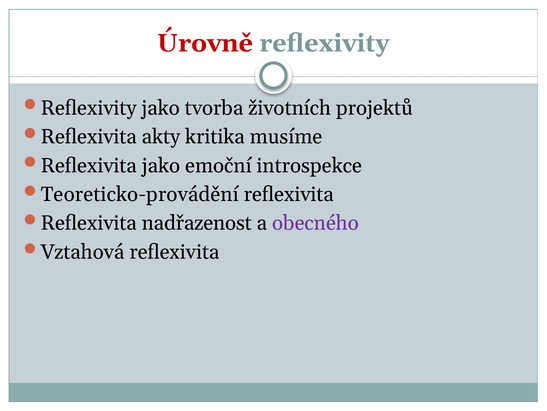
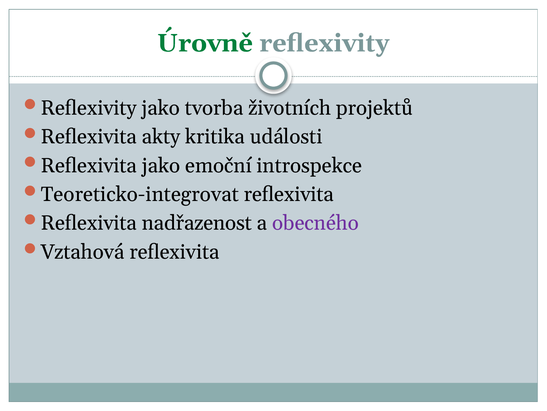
Úrovně colour: red -> green
musíme: musíme -> události
Teoreticko-provádění: Teoreticko-provádění -> Teoreticko-integrovat
